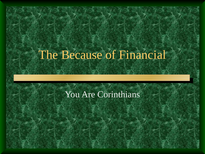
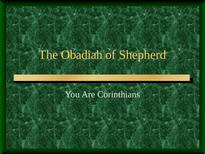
Because: Because -> Obadiah
Financial: Financial -> Shepherd
